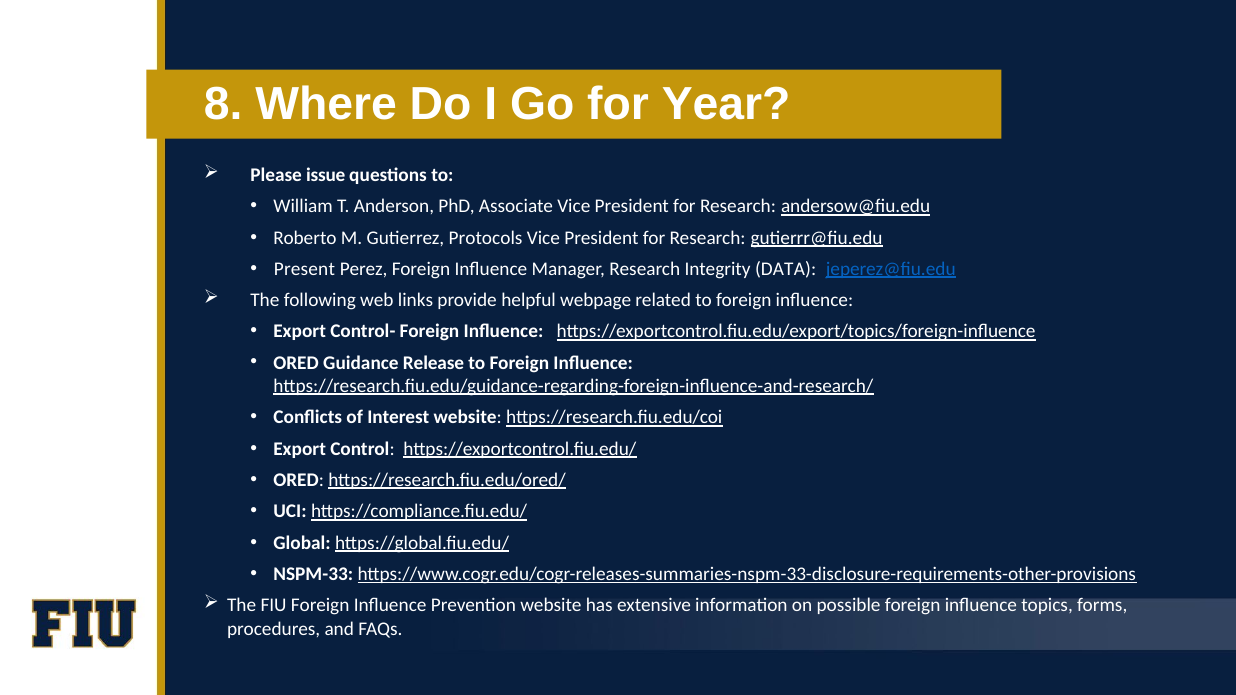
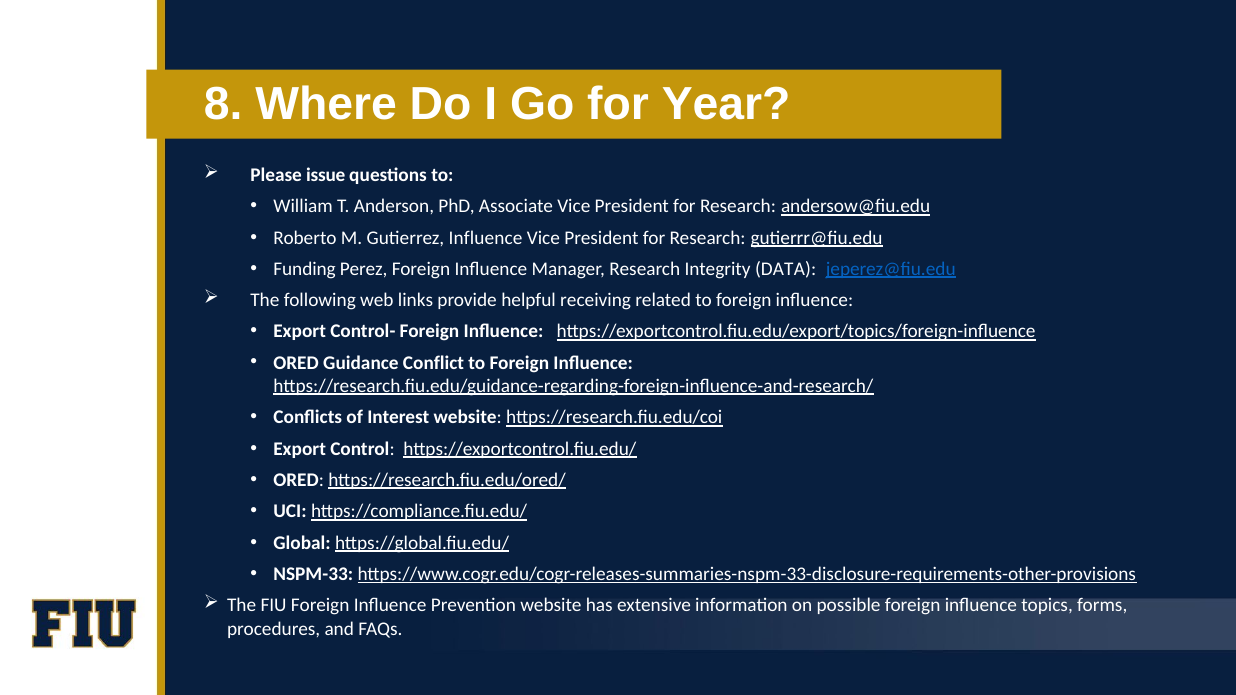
Gutierrez Protocols: Protocols -> Influence
Present: Present -> Funding
webpage: webpage -> receiving
Release: Release -> Conflict
